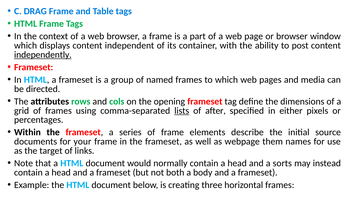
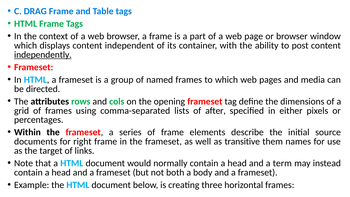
lists underline: present -> none
your: your -> right
webpage: webpage -> transitive
sorts: sorts -> term
